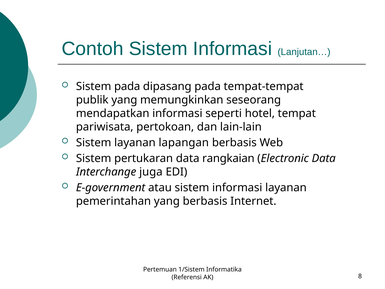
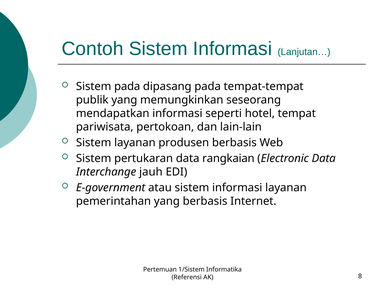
lapangan: lapangan -> produsen
juga: juga -> jauh
